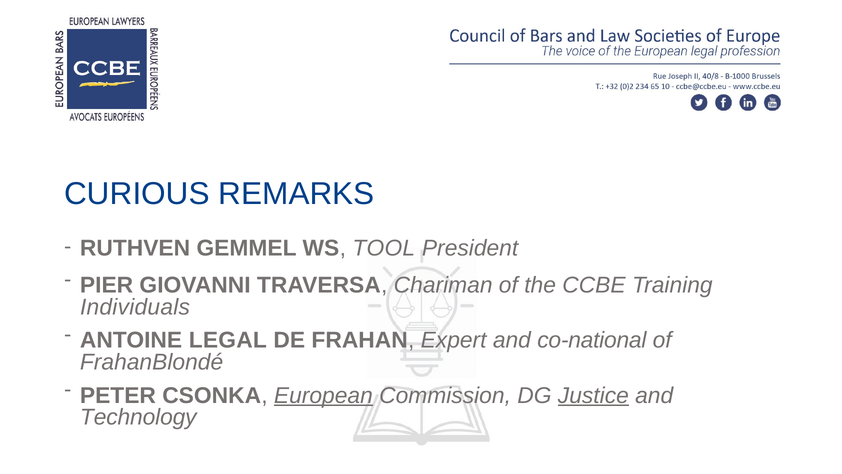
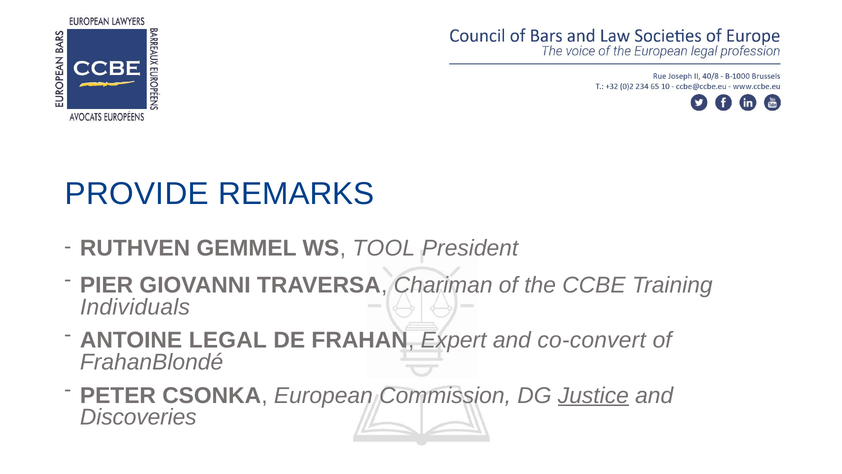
CURIOUS: CURIOUS -> PROVIDE
co-national: co-national -> co-convert
European underline: present -> none
Technology: Technology -> Discoveries
